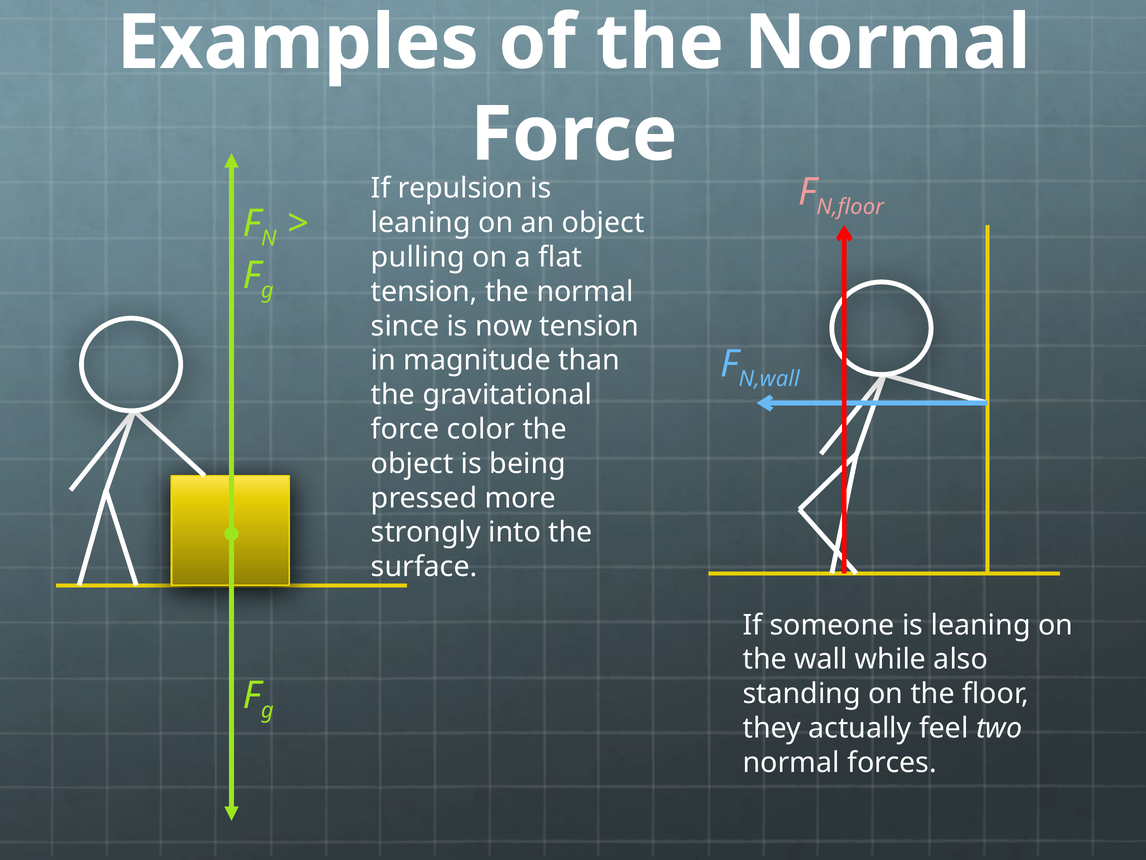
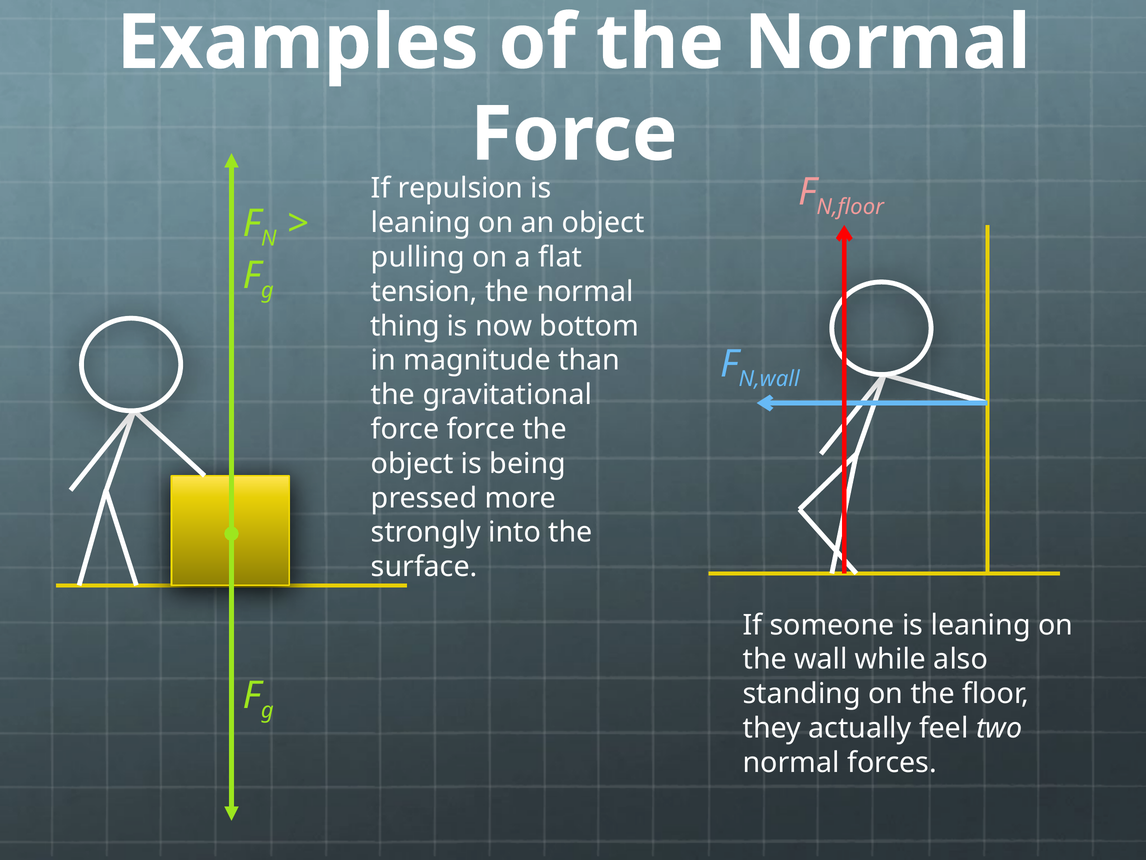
since: since -> thing
now tension: tension -> bottom
force color: color -> force
